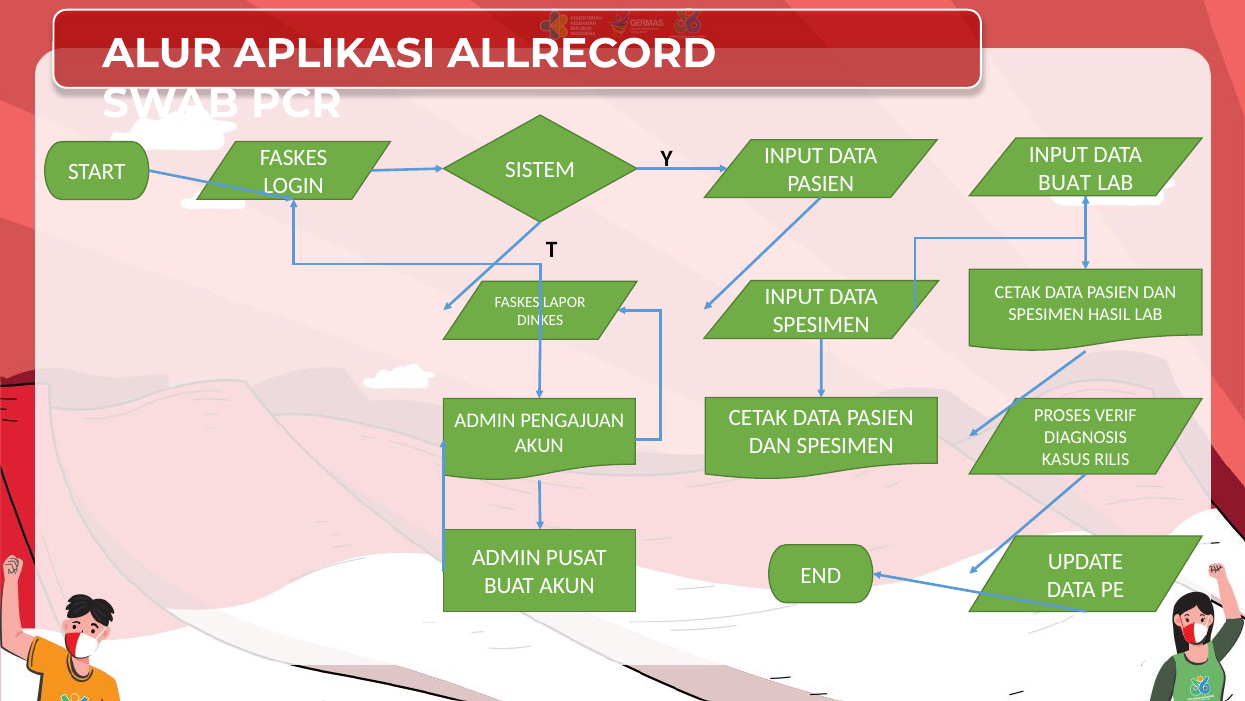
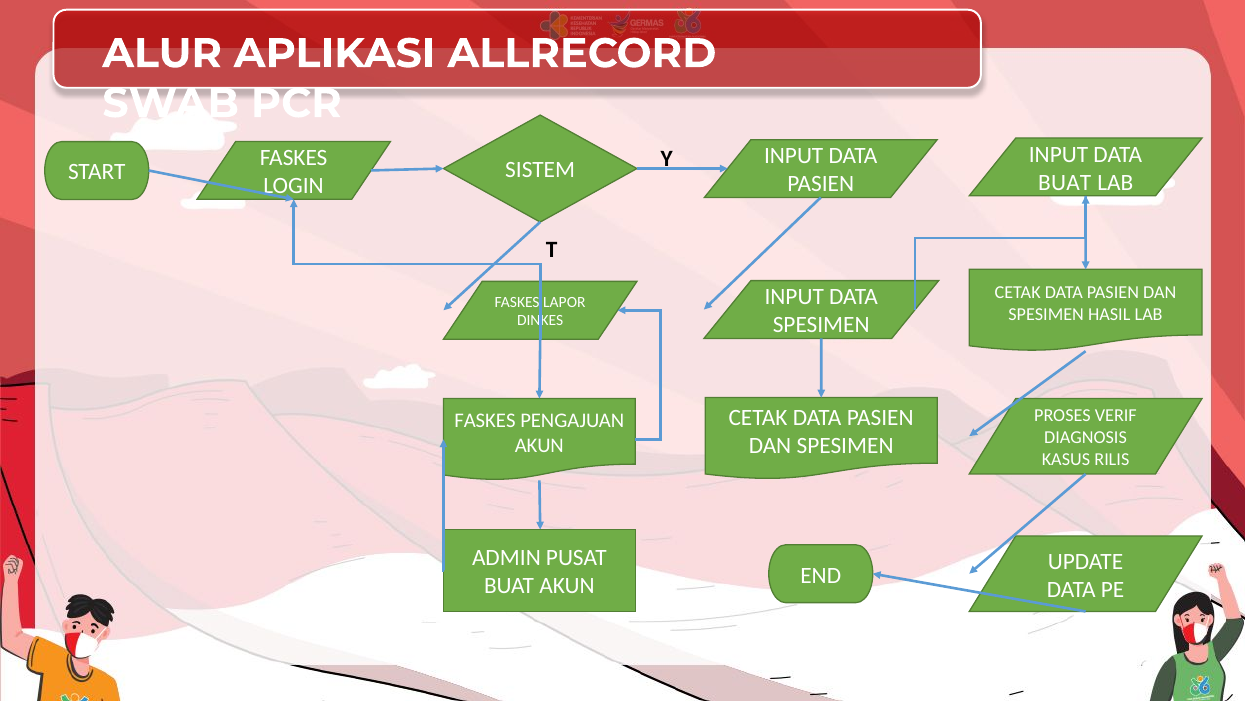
ADMIN at (485, 420): ADMIN -> FASKES
